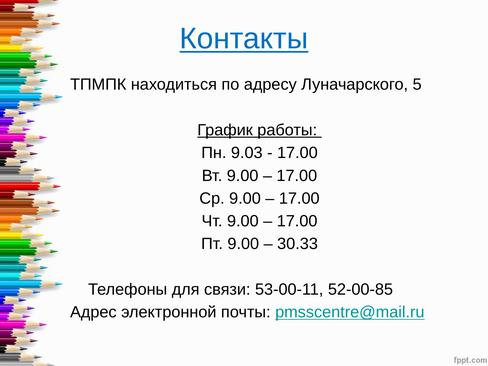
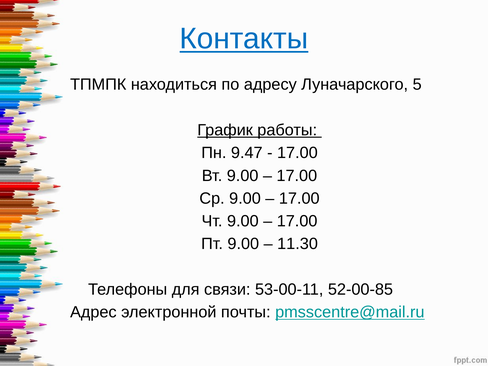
9.03: 9.03 -> 9.47
30.33: 30.33 -> 11.30
